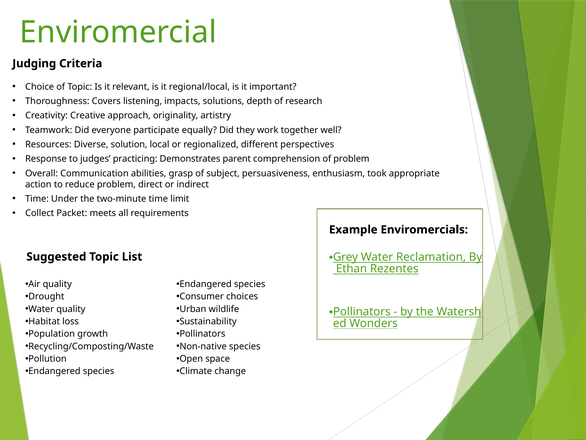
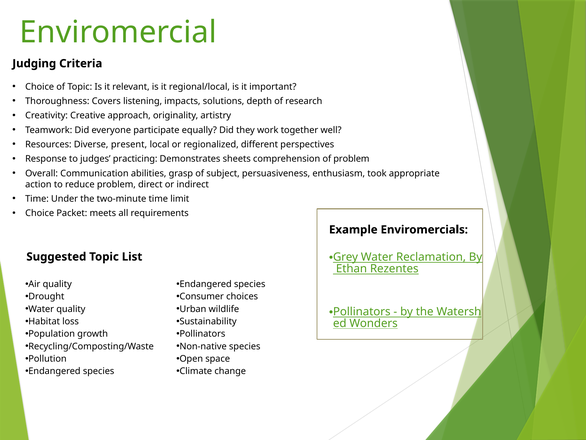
solution: solution -> present
parent: parent -> sheets
Collect at (40, 213): Collect -> Choice
